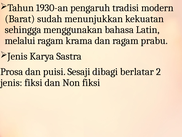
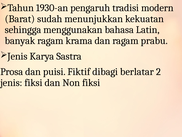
melalui: melalui -> banyak
Sesaji: Sesaji -> Fiktif
